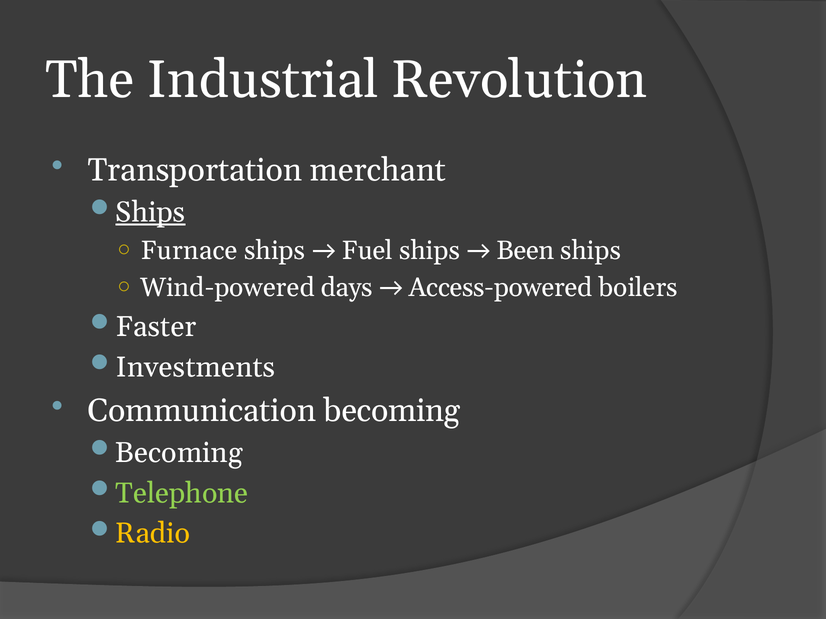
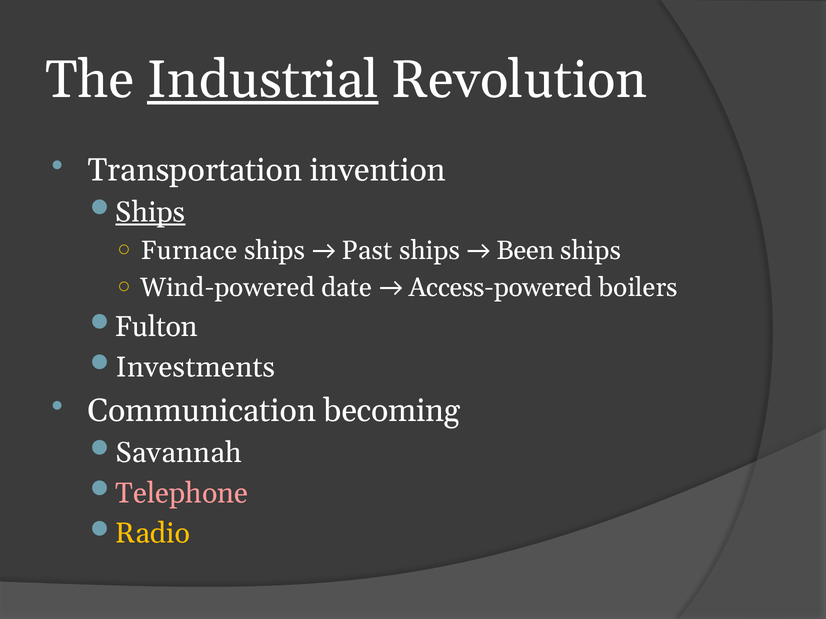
Industrial underline: none -> present
merchant: merchant -> invention
Fuel: Fuel -> Past
days: days -> date
Faster: Faster -> Fulton
Becoming at (179, 453): Becoming -> Savannah
Telephone colour: light green -> pink
